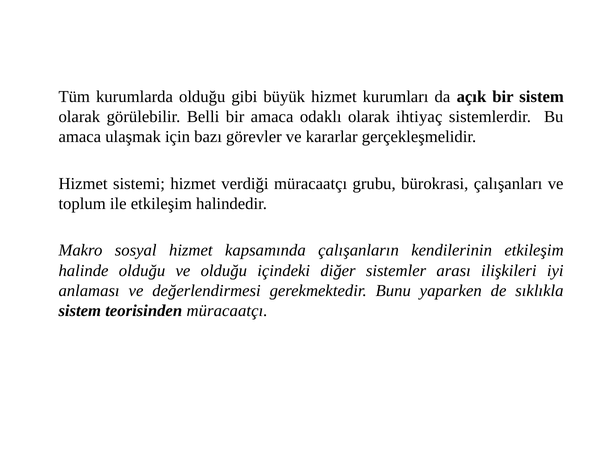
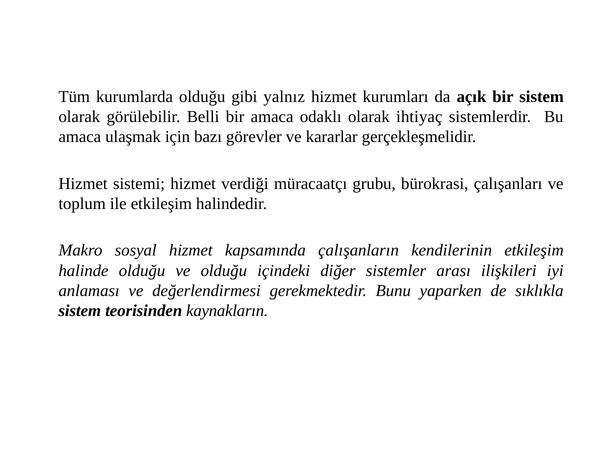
büyük: büyük -> yalnız
teorisinden müracaatçı: müracaatçı -> kaynakların
